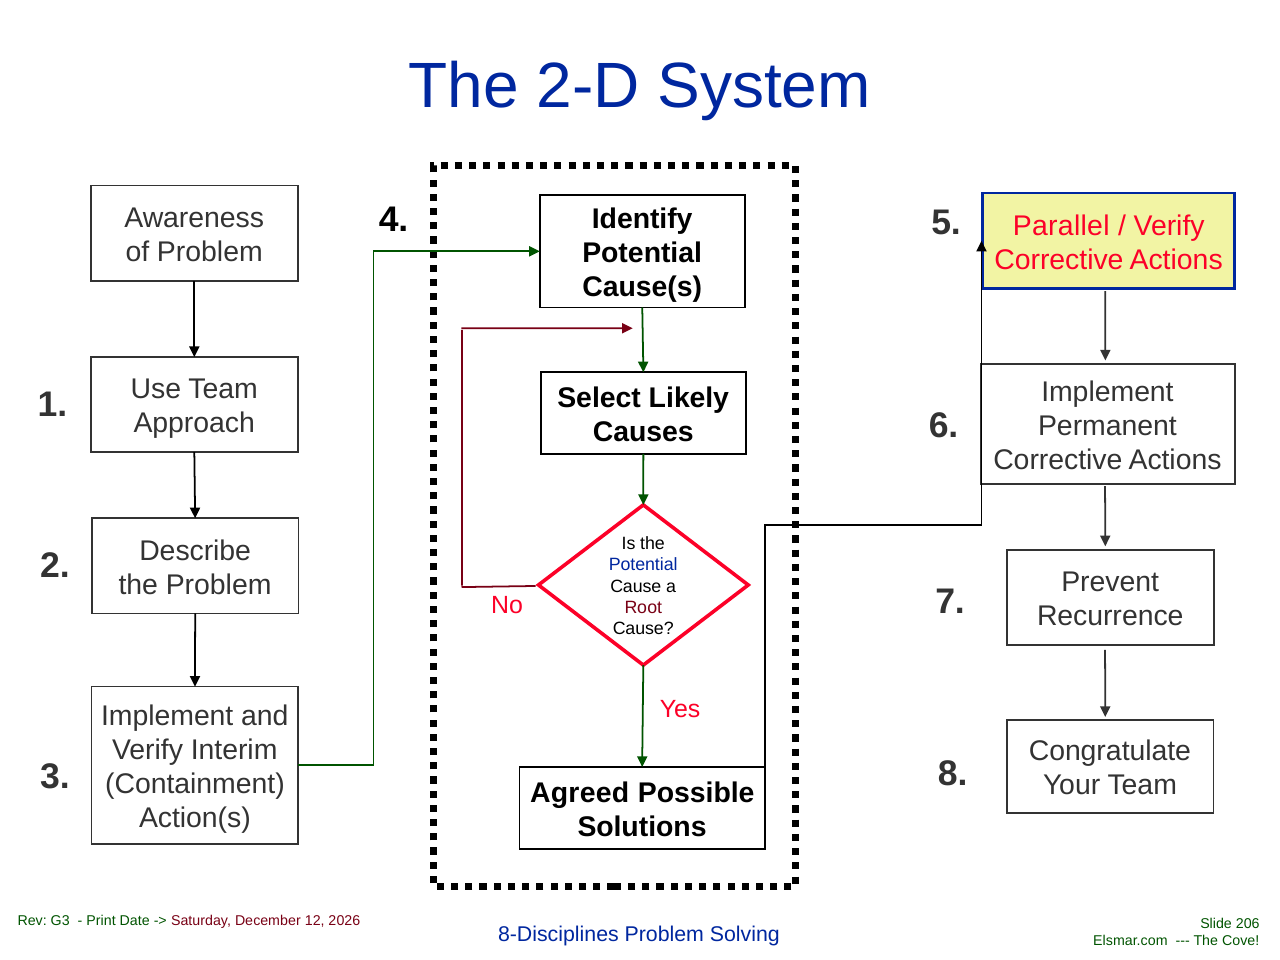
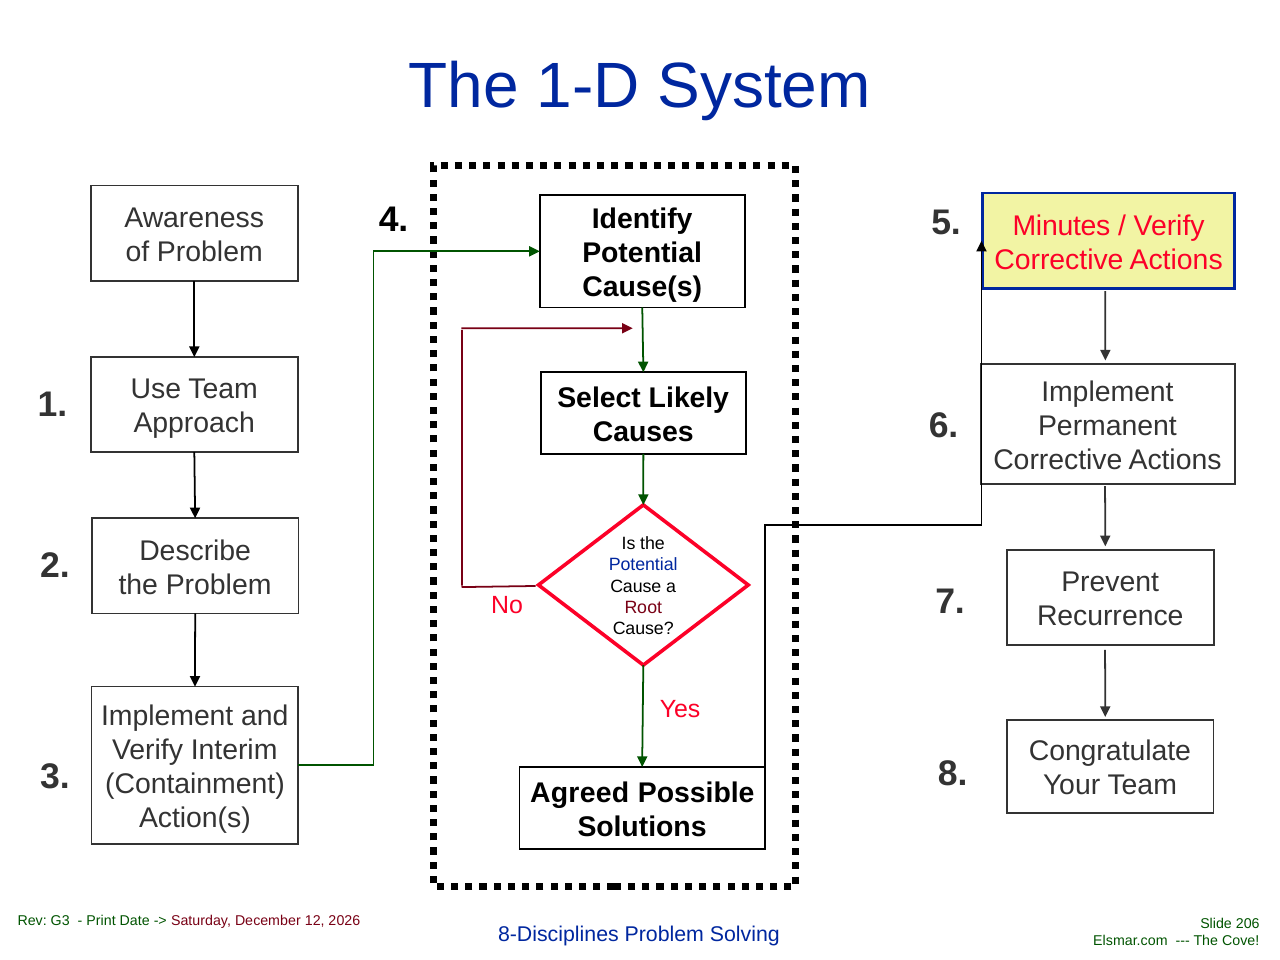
2-D: 2-D -> 1-D
Parallel: Parallel -> Minutes
